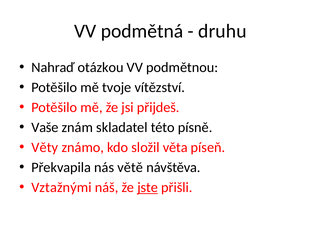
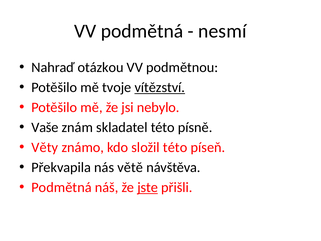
druhu: druhu -> nesmí
vítězství underline: none -> present
přijdeš: přijdeš -> nebylo
složil věta: věta -> této
Vztažnými at (61, 187): Vztažnými -> Podmětná
